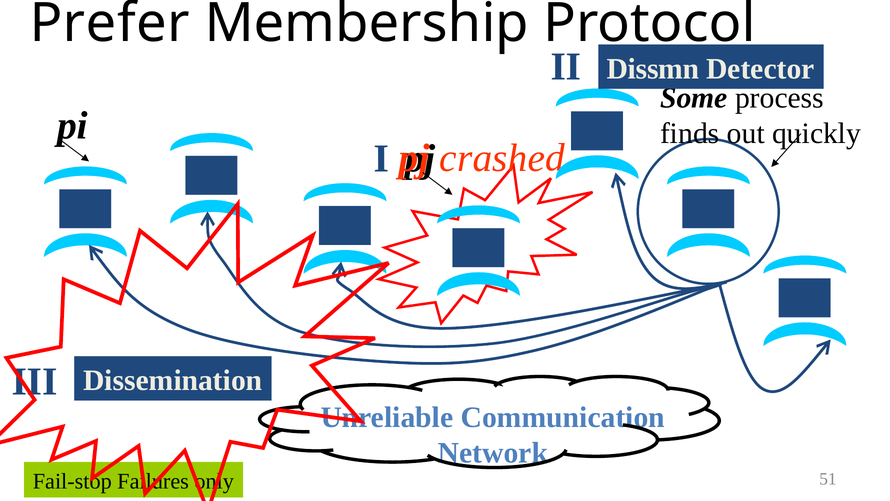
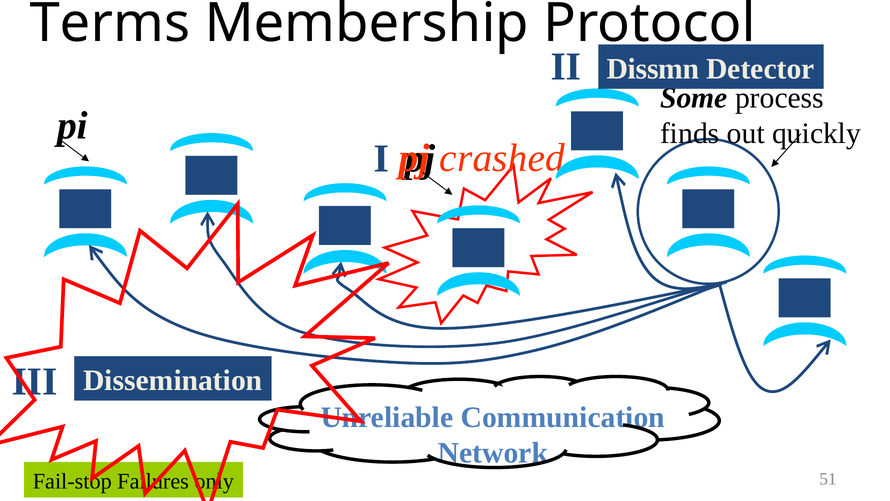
Prefer: Prefer -> Terms
